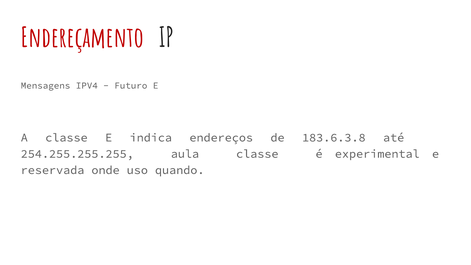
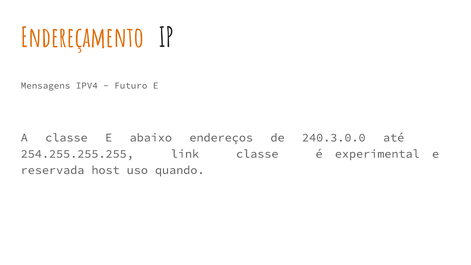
Endereçamento colour: red -> orange
indica: indica -> abaixo
183.6.3.8: 183.6.3.8 -> 240.3.0.0
aula: aula -> link
onde: onde -> host
